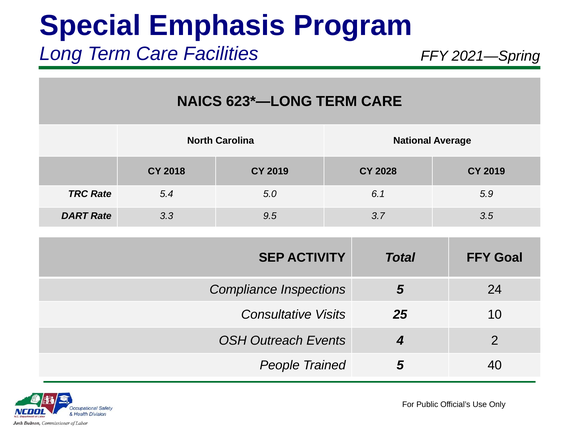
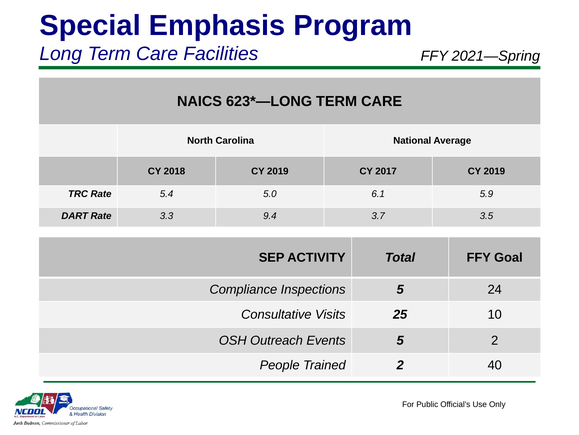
2028: 2028 -> 2017
9.5: 9.5 -> 9.4
Events 4: 4 -> 5
Trained 5: 5 -> 2
